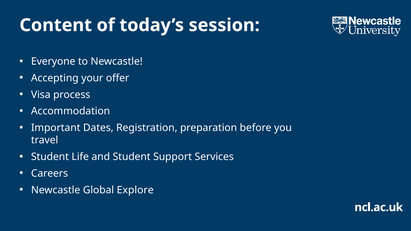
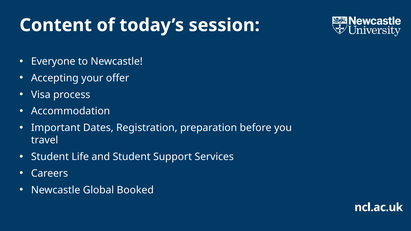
Explore: Explore -> Booked
